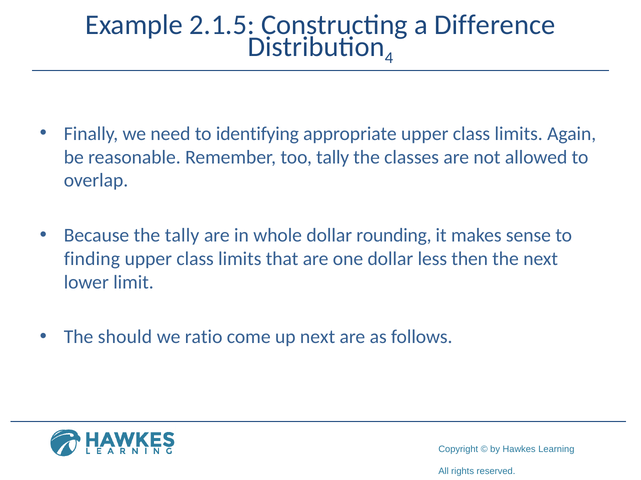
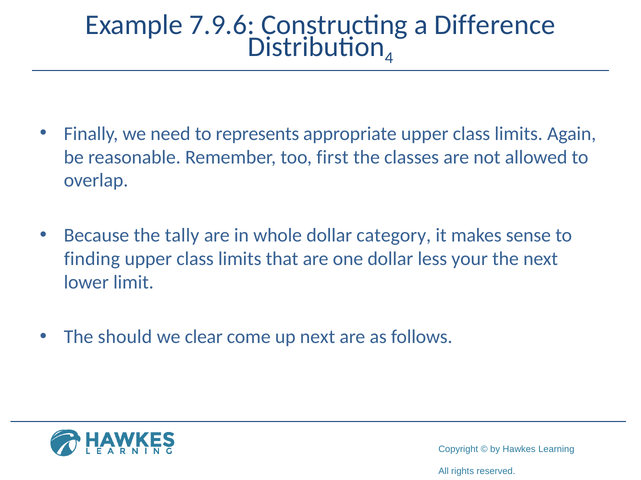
2.1.5: 2.1.5 -> 7.9.6
identifying: identifying -> represents
too tally: tally -> first
rounding: rounding -> category
then: then -> your
ratio: ratio -> clear
